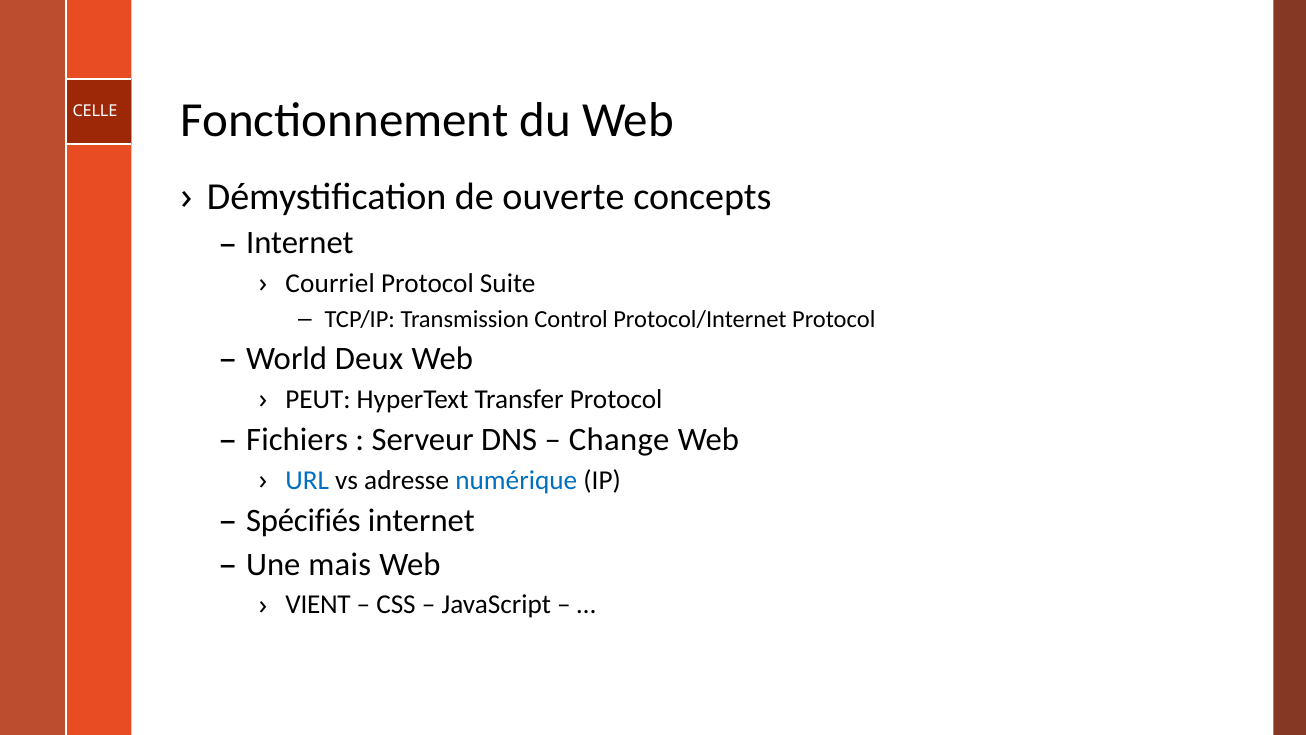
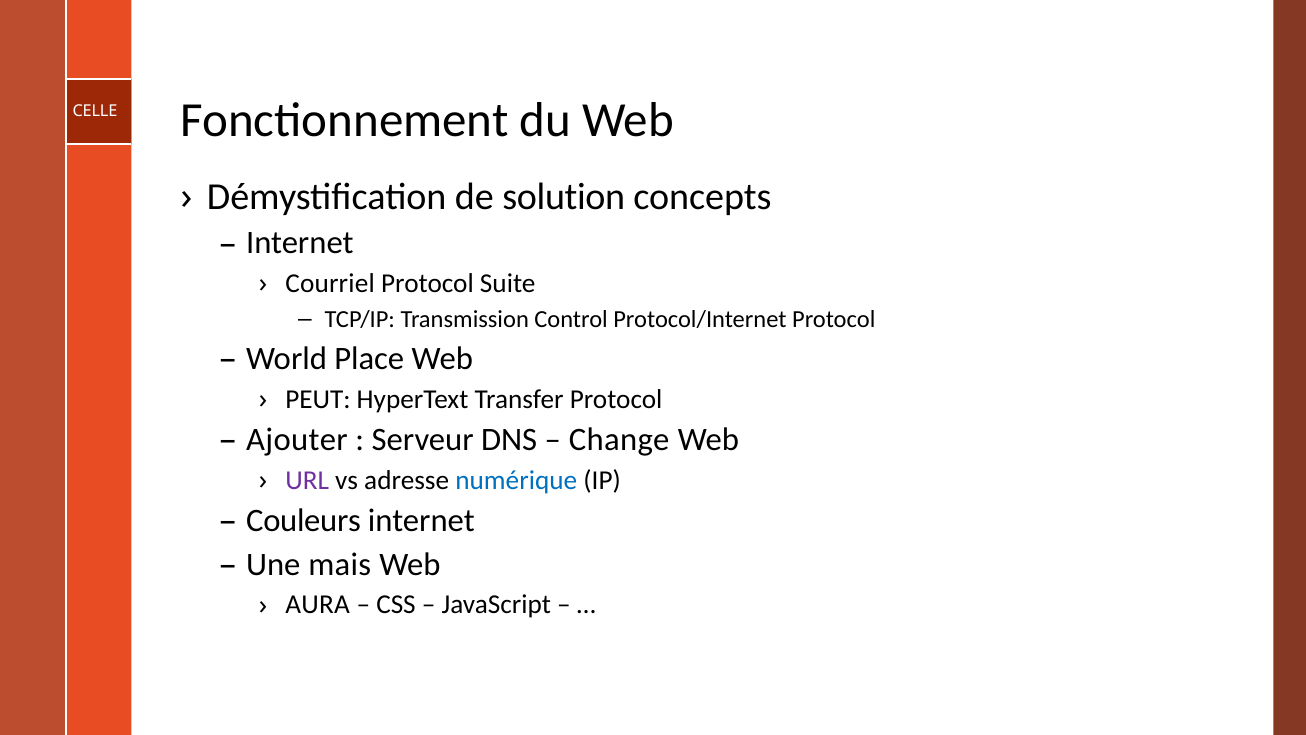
ouverte: ouverte -> solution
Deux: Deux -> Place
Fichiers: Fichiers -> Ajouter
URL colour: blue -> purple
Spécifiés: Spécifiés -> Couleurs
VIENT: VIENT -> AURA
